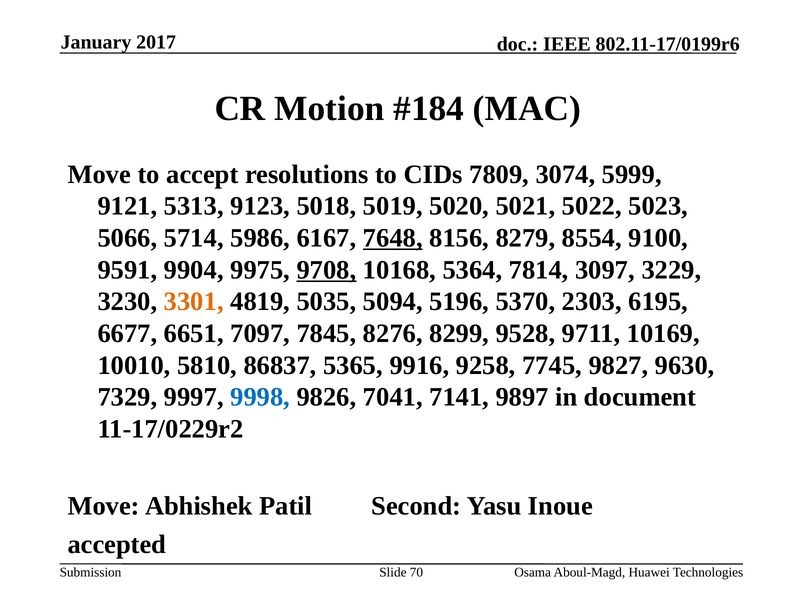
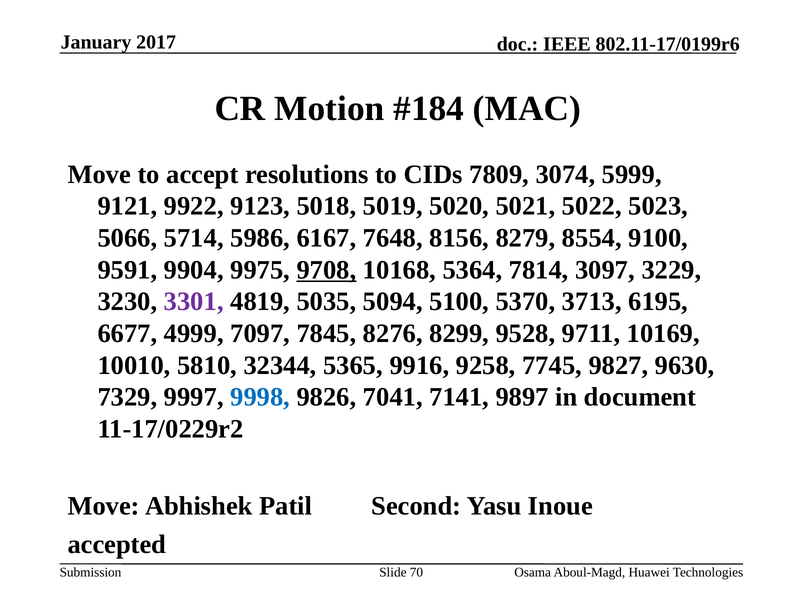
5313: 5313 -> 9922
7648 underline: present -> none
3301 colour: orange -> purple
5196: 5196 -> 5100
2303: 2303 -> 3713
6651: 6651 -> 4999
86837: 86837 -> 32344
